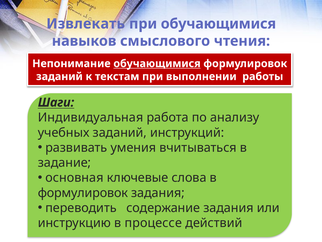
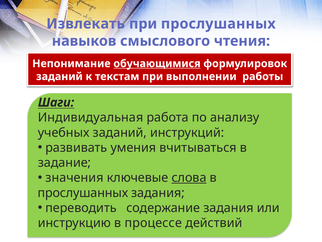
при обучающимися: обучающимися -> прослушанных
основная: основная -> значения
слова underline: none -> present
формулировок at (83, 192): формулировок -> прослушанных
